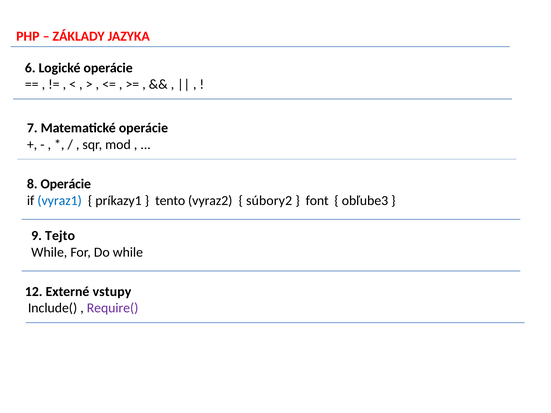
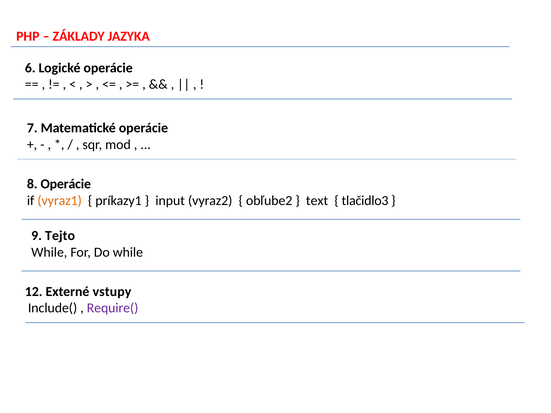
vyraz1 colour: blue -> orange
tento: tento -> input
súbory2: súbory2 -> obľube2
font: font -> text
obľube3: obľube3 -> tlačidlo3
